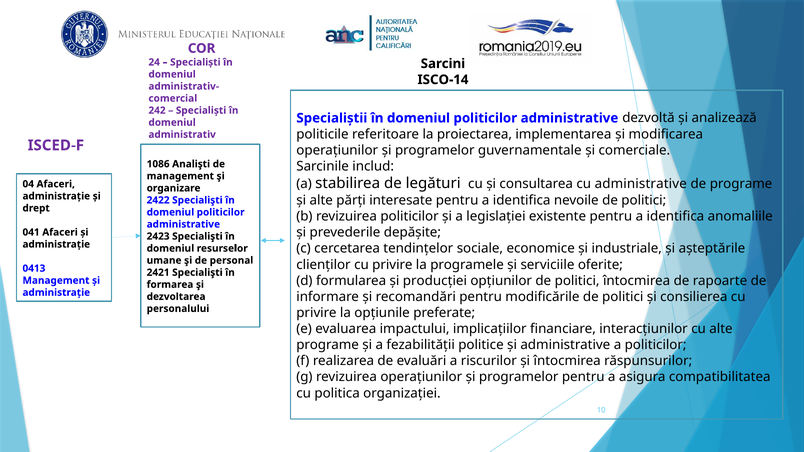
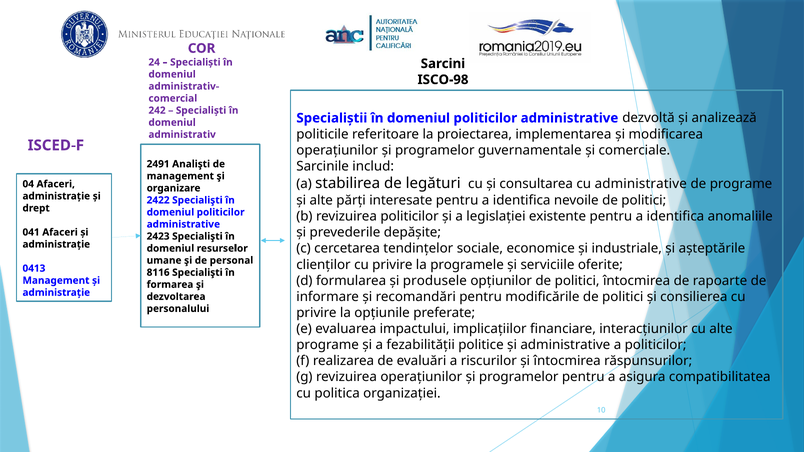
ISCO-14: ISCO-14 -> ISCO-98
1086: 1086 -> 2491
2421: 2421 -> 8116
producției: producției -> produsele
